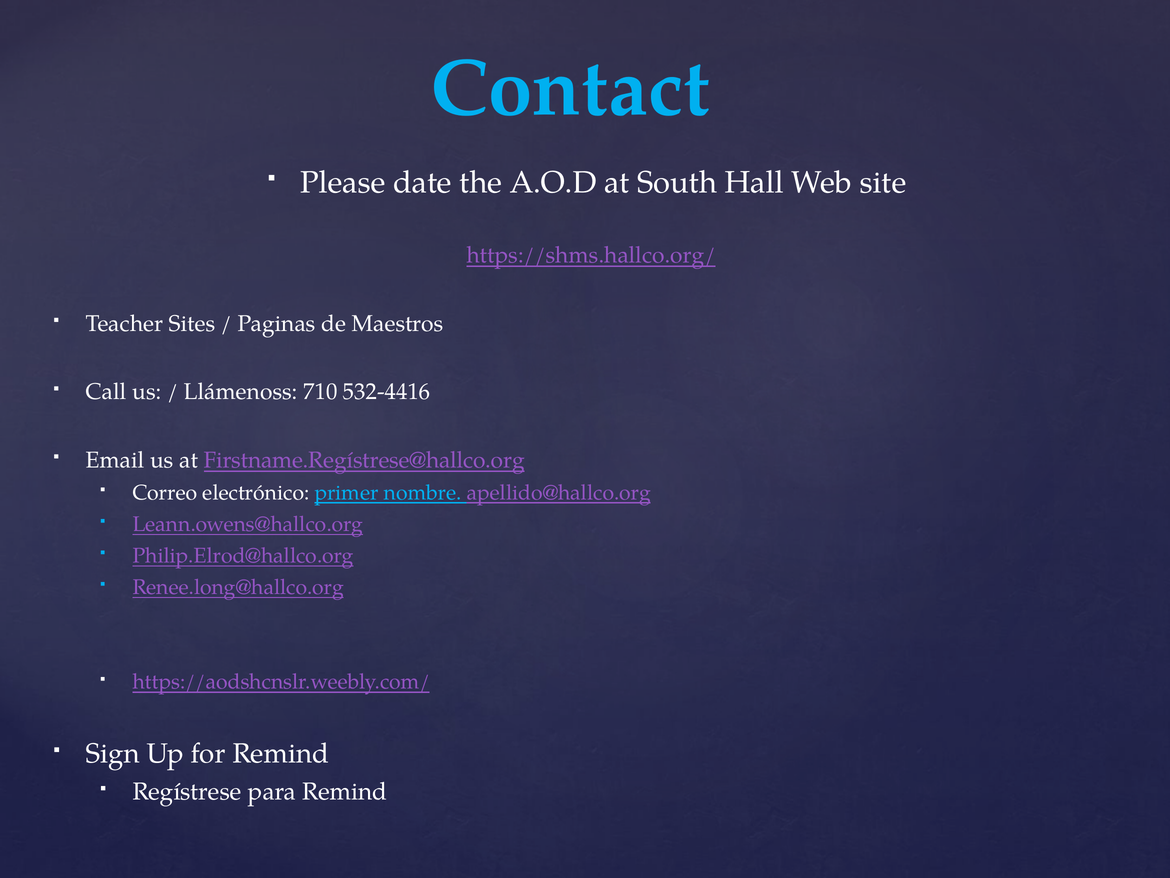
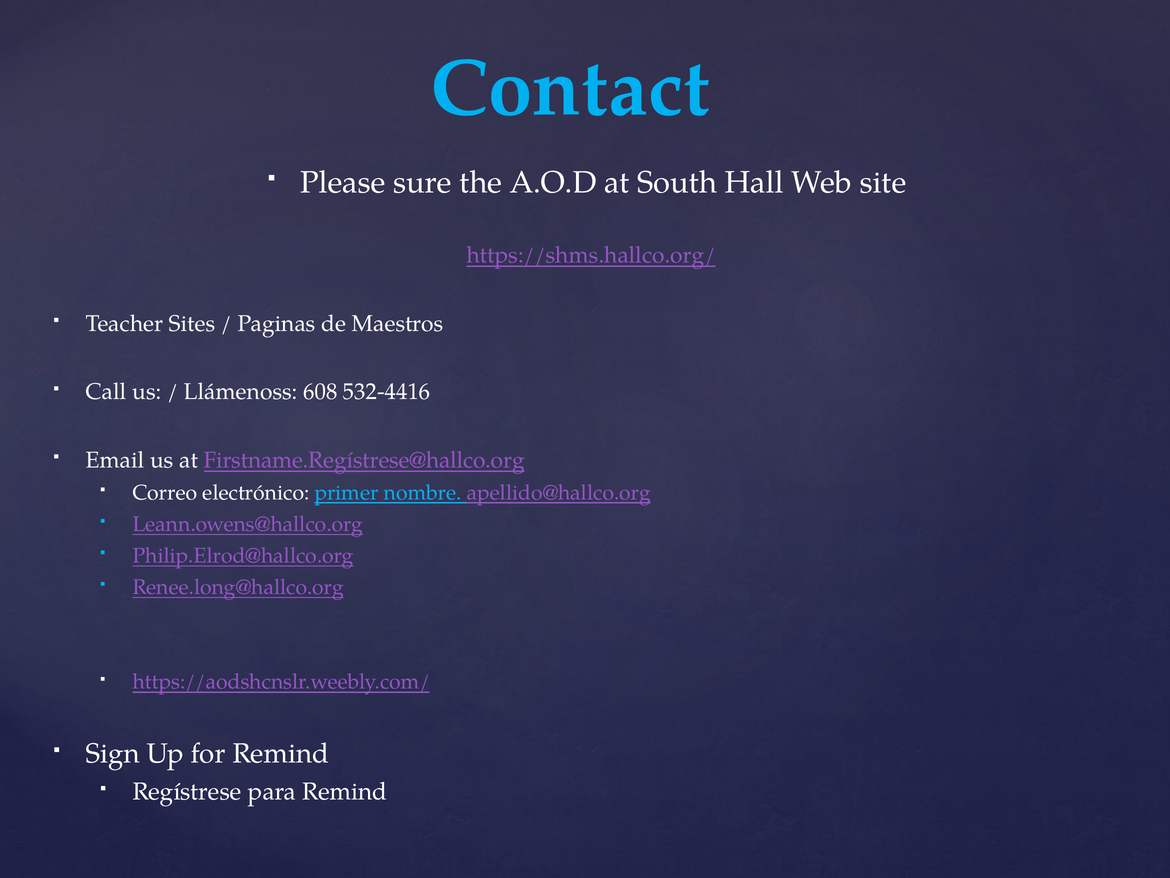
date: date -> sure
710: 710 -> 608
